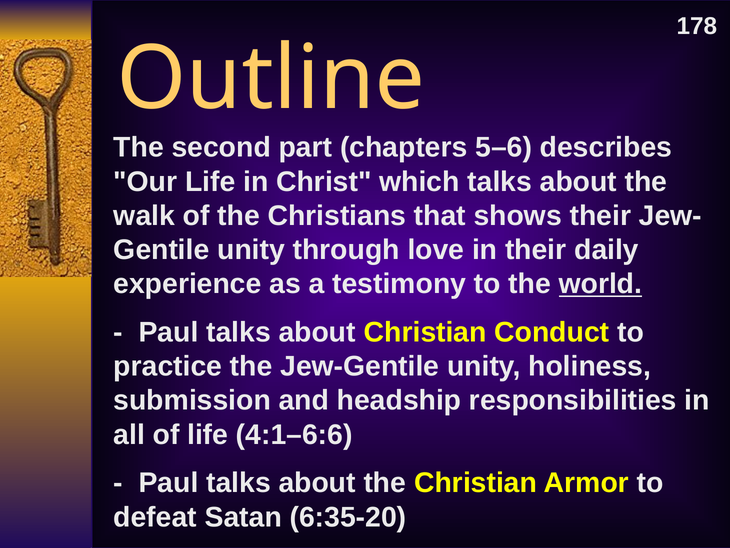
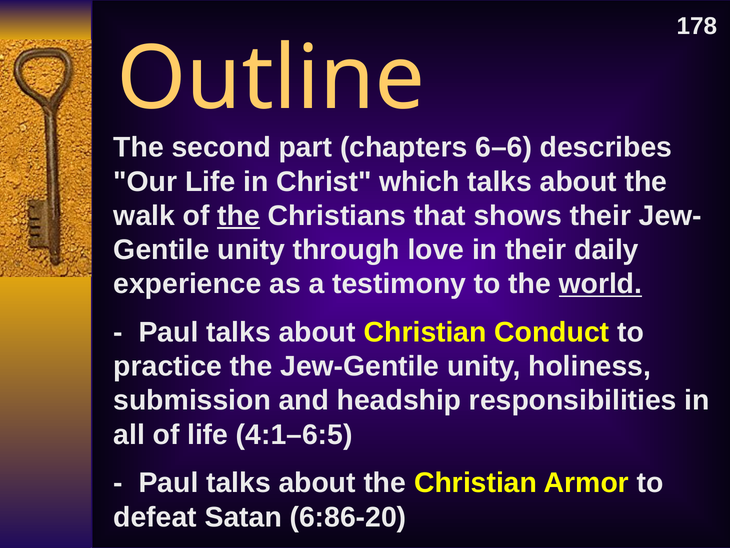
5–6: 5–6 -> 6–6
the at (239, 216) underline: none -> present
4:1–6:6: 4:1–6:6 -> 4:1–6:5
6:35-20: 6:35-20 -> 6:86-20
